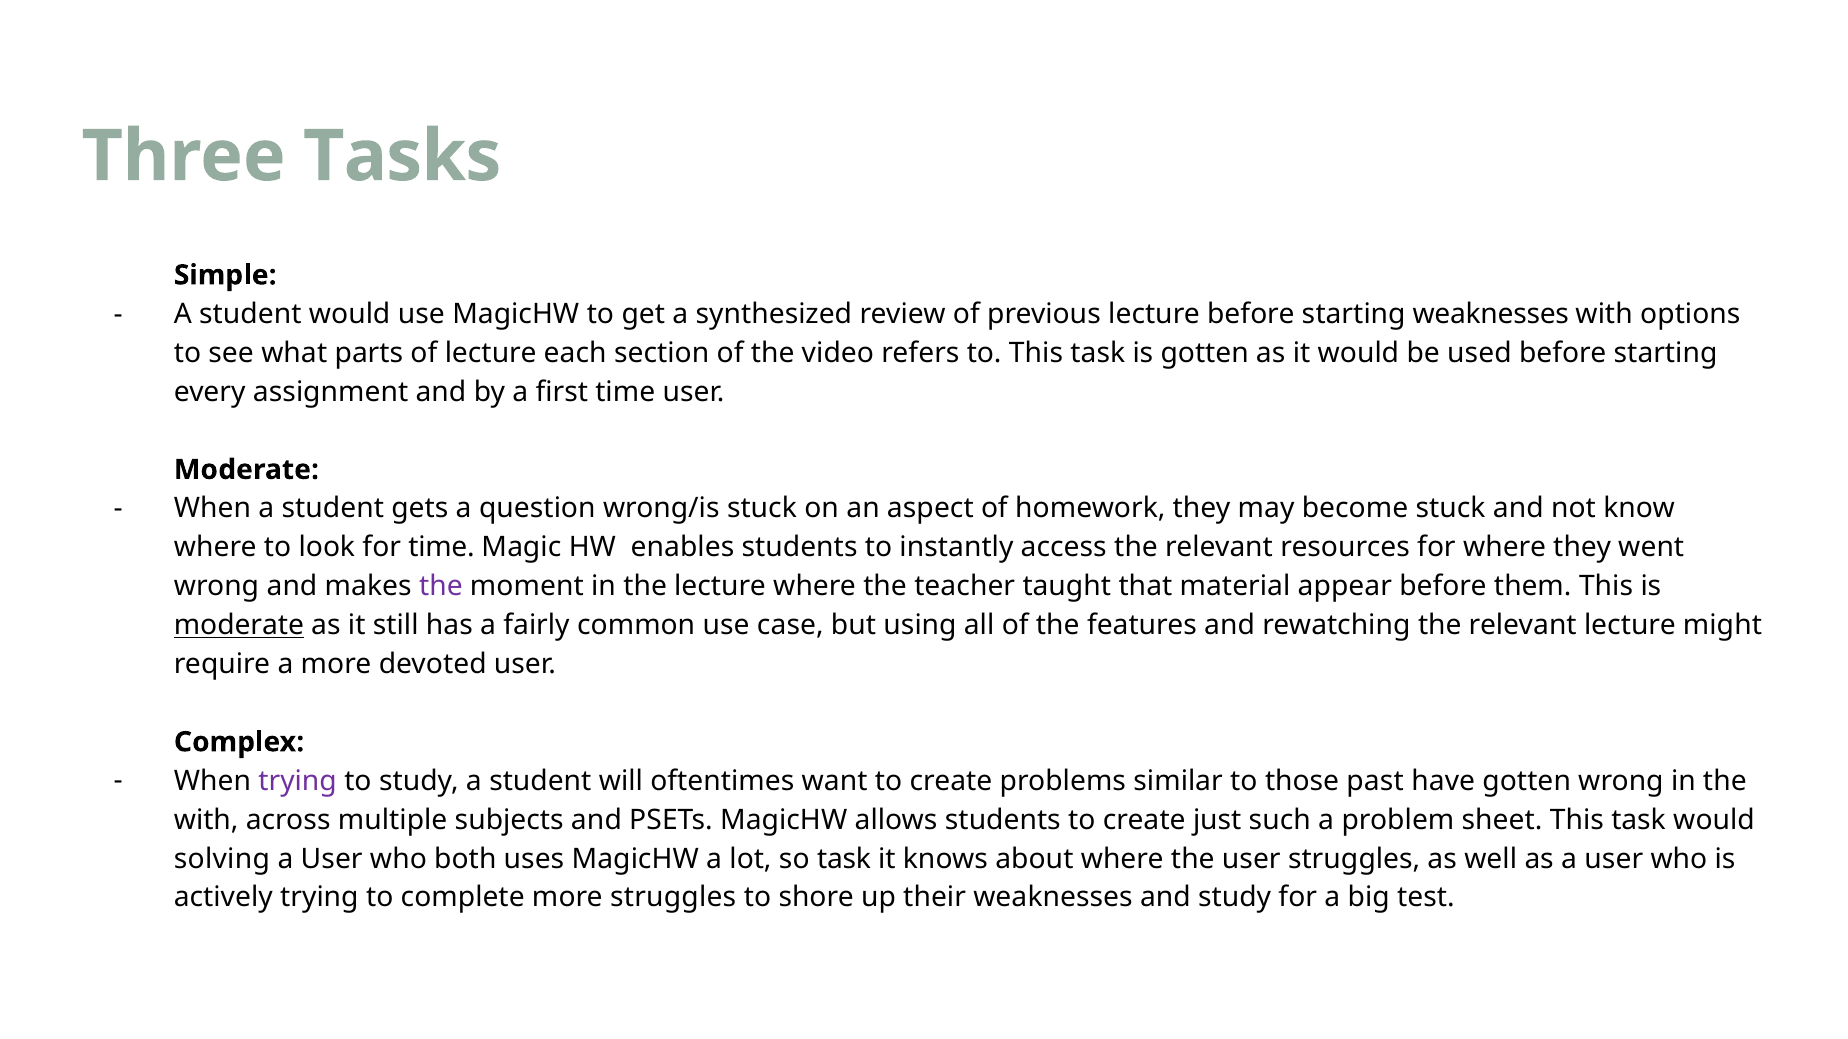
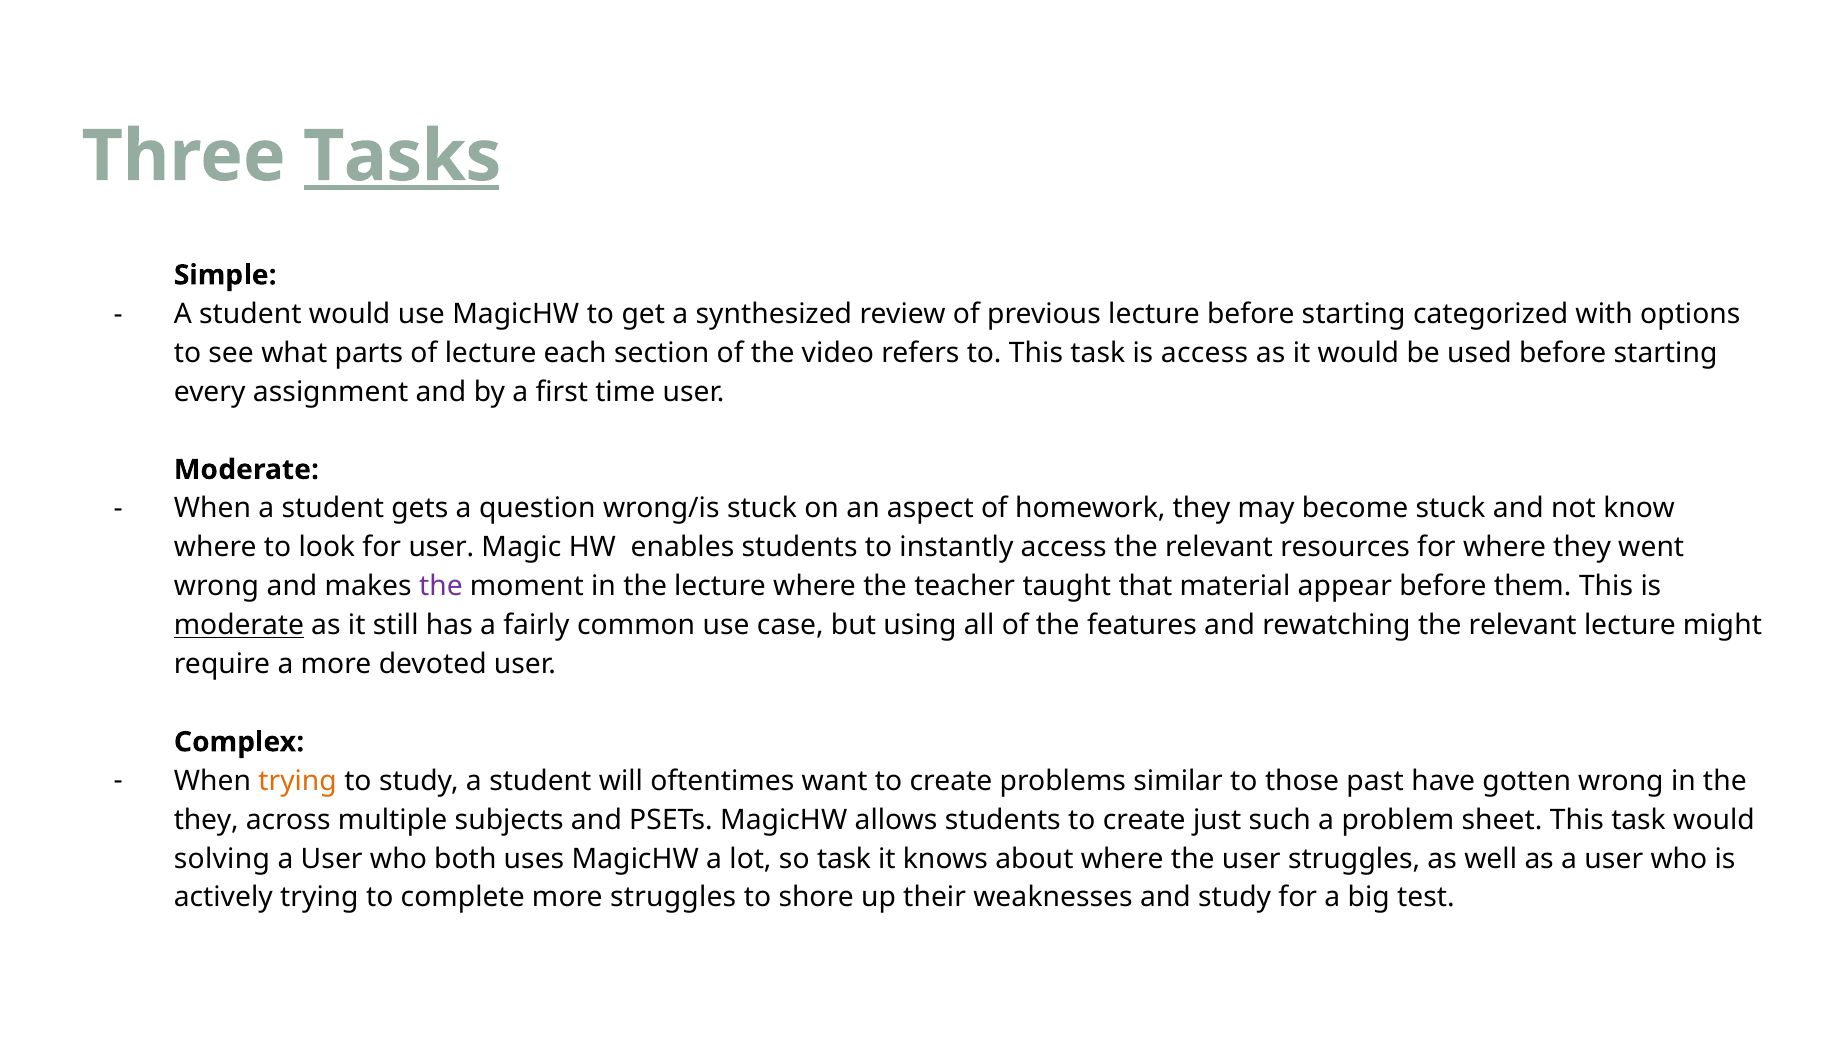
Tasks underline: none -> present
starting weaknesses: weaknesses -> categorized
is gotten: gotten -> access
for time: time -> user
trying at (298, 781) colour: purple -> orange
with at (206, 820): with -> they
